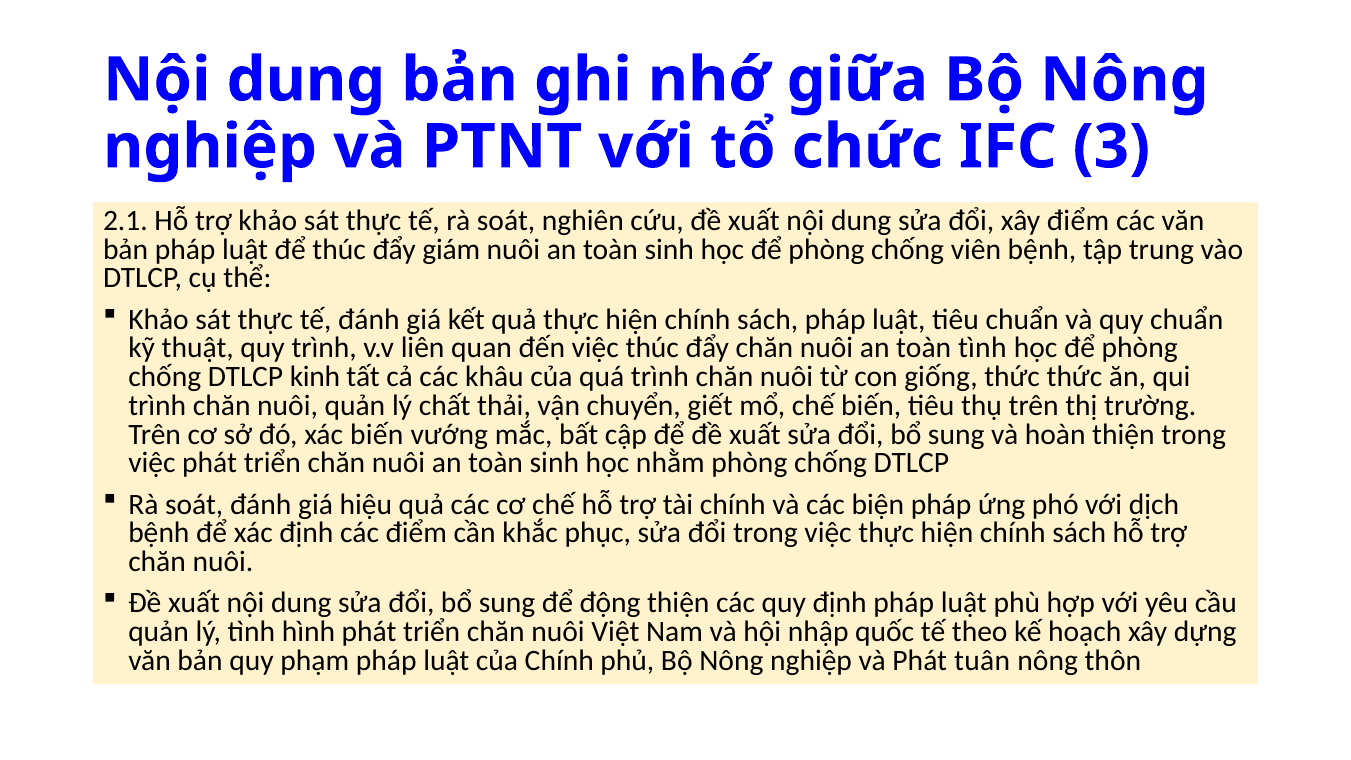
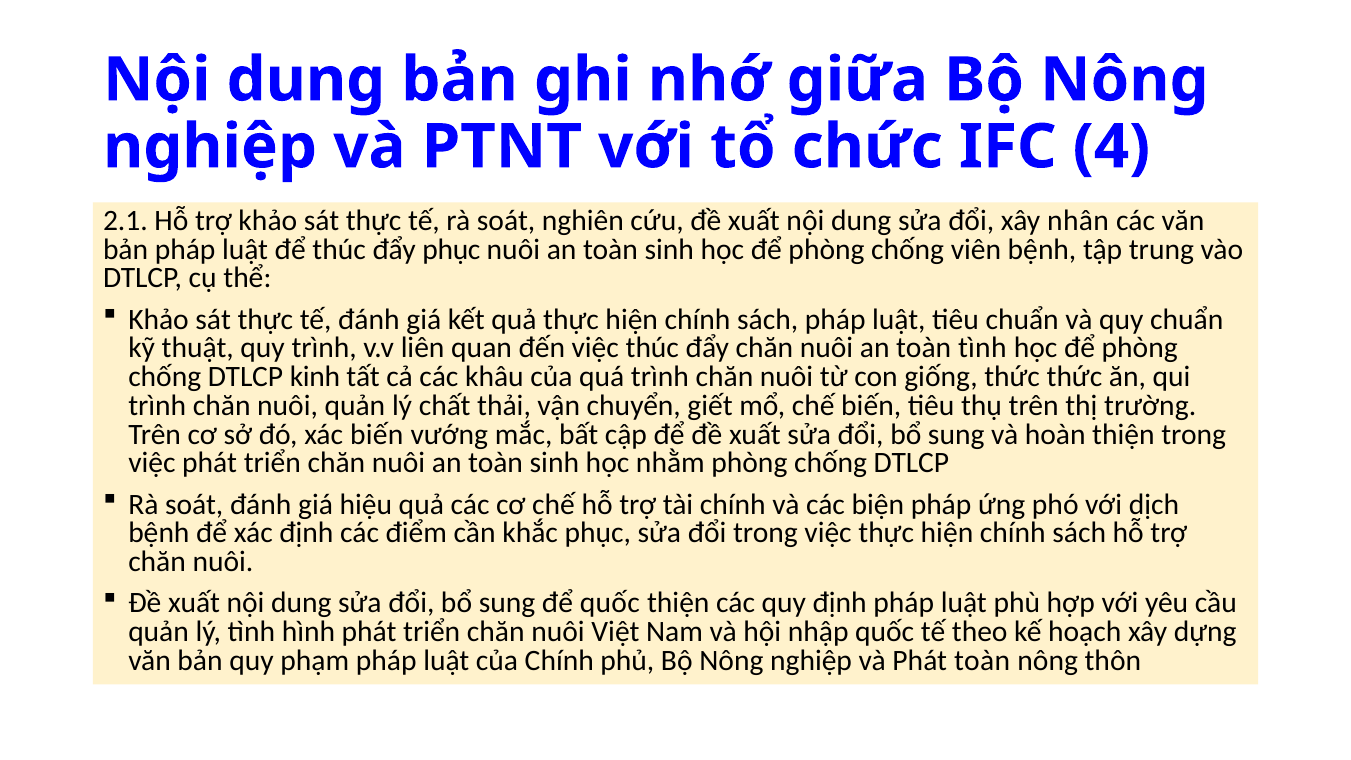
3: 3 -> 4
xây điểm: điểm -> nhân
đẩy giám: giám -> phục
để động: động -> quốc
Phát tuân: tuân -> toàn
